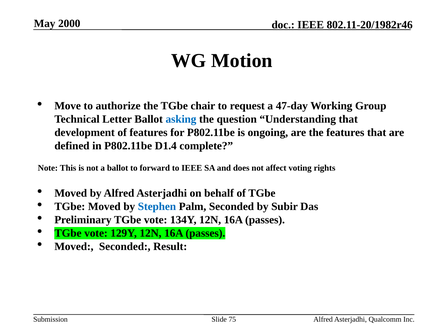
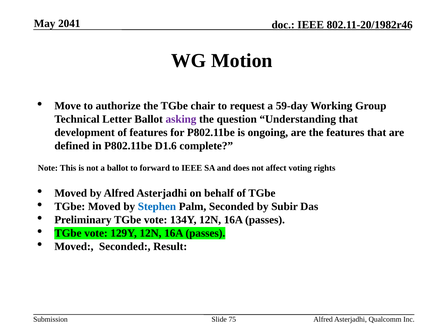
2000: 2000 -> 2041
47-day: 47-day -> 59-day
asking colour: blue -> purple
D1.4: D1.4 -> D1.6
